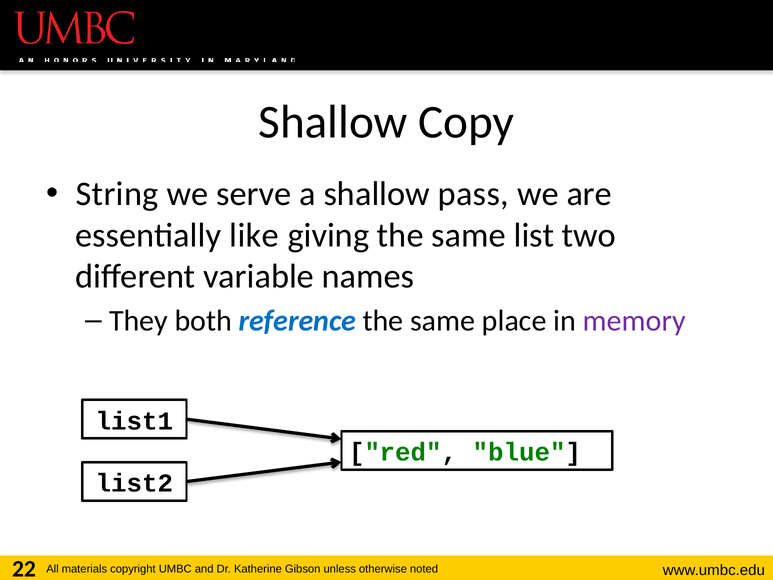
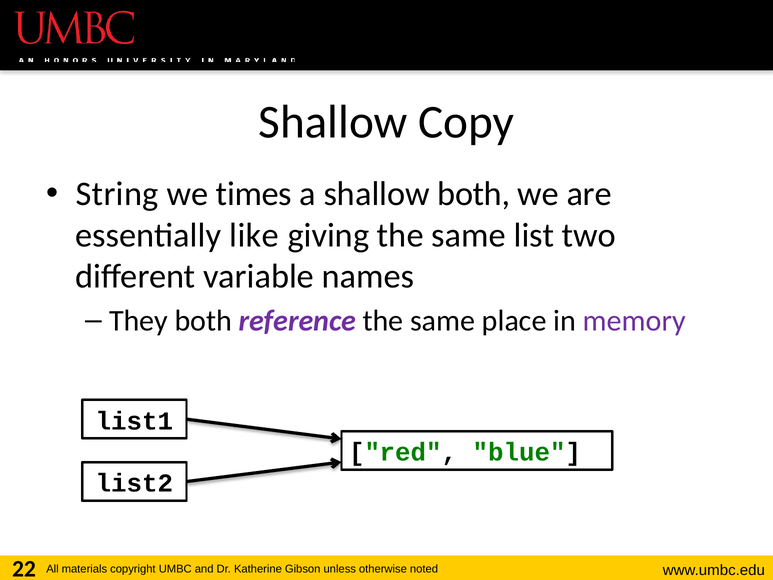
serve: serve -> times
shallow pass: pass -> both
reference colour: blue -> purple
